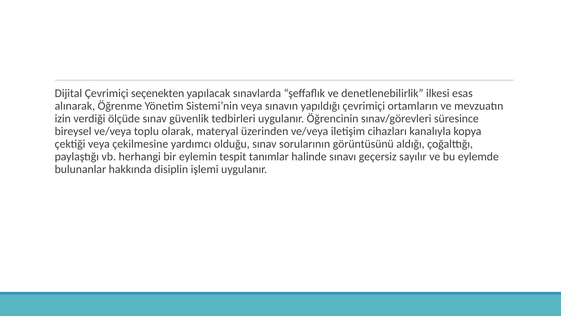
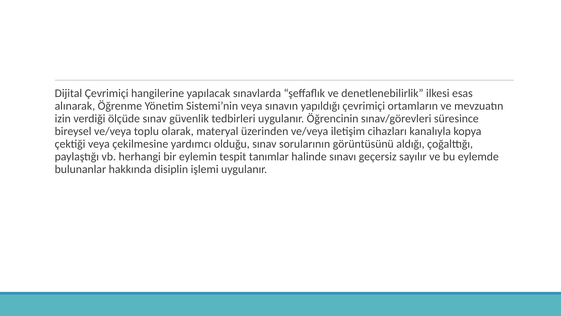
seçenekten: seçenekten -> hangilerine
